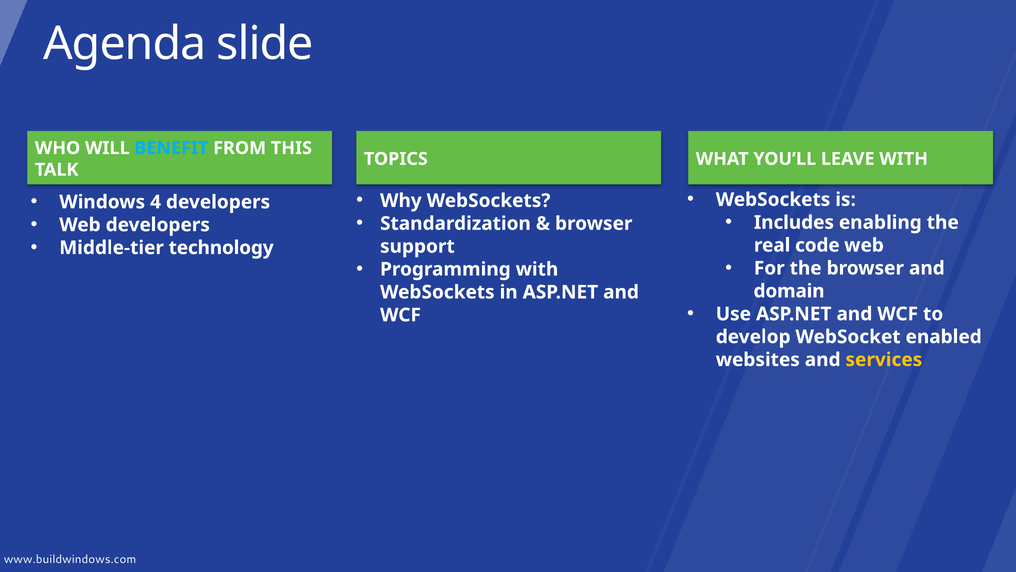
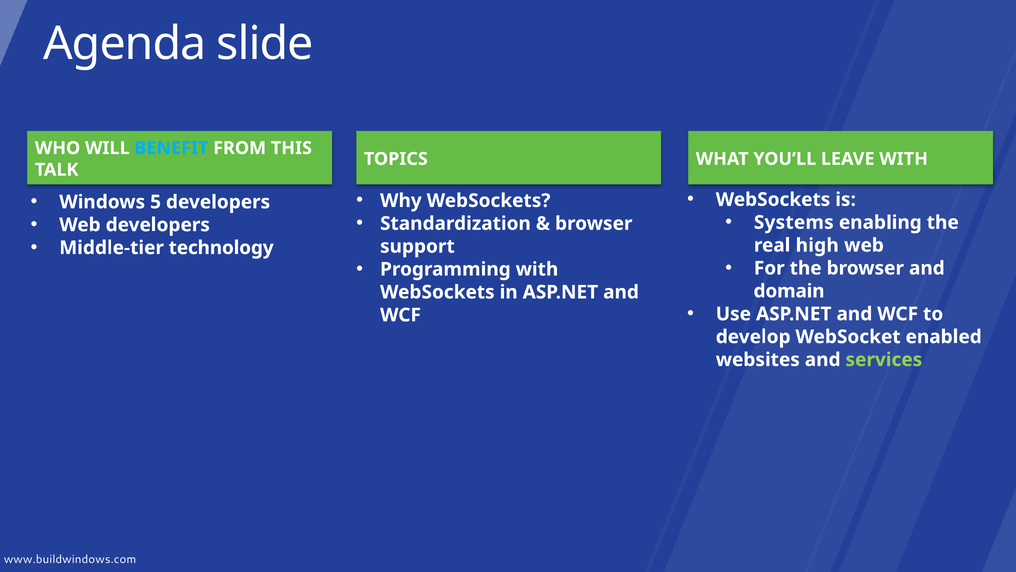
4: 4 -> 5
Includes: Includes -> Systems
code: code -> high
services colour: yellow -> light green
